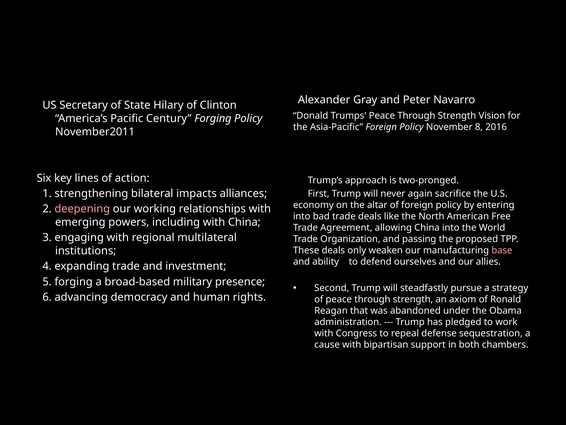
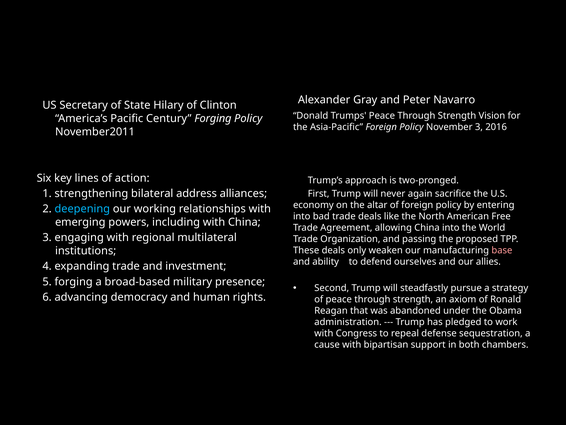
November 8: 8 -> 3
impacts: impacts -> address
deepening colour: pink -> light blue
